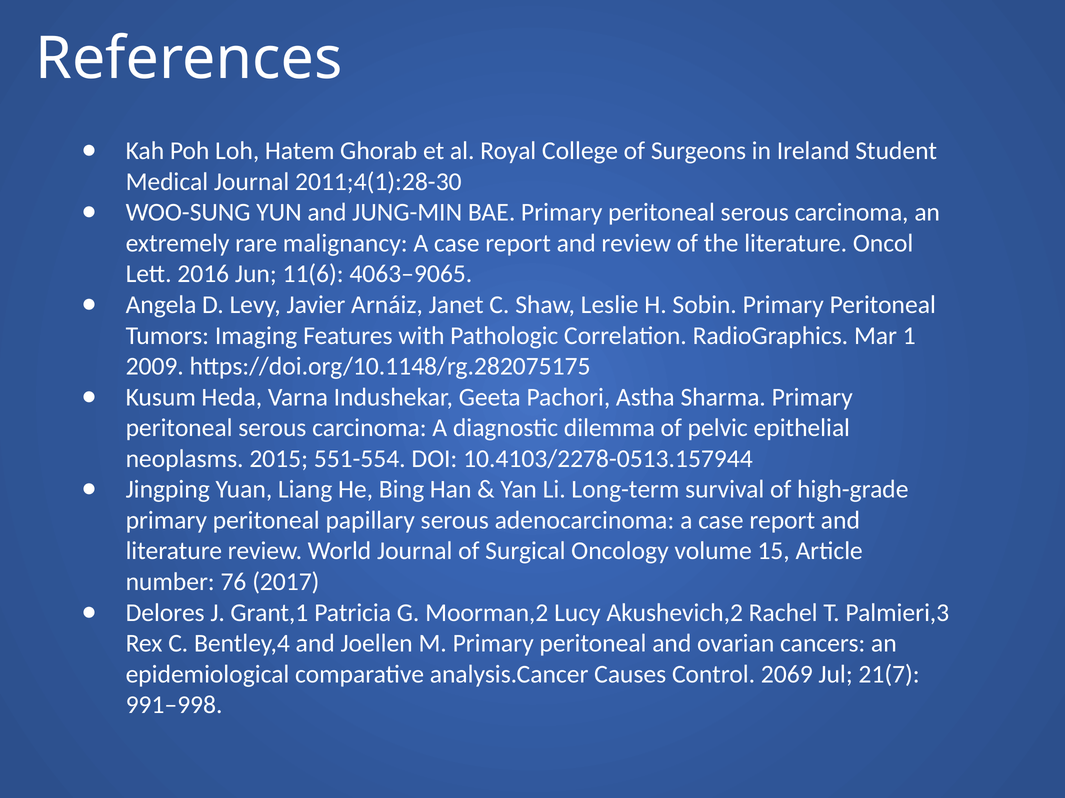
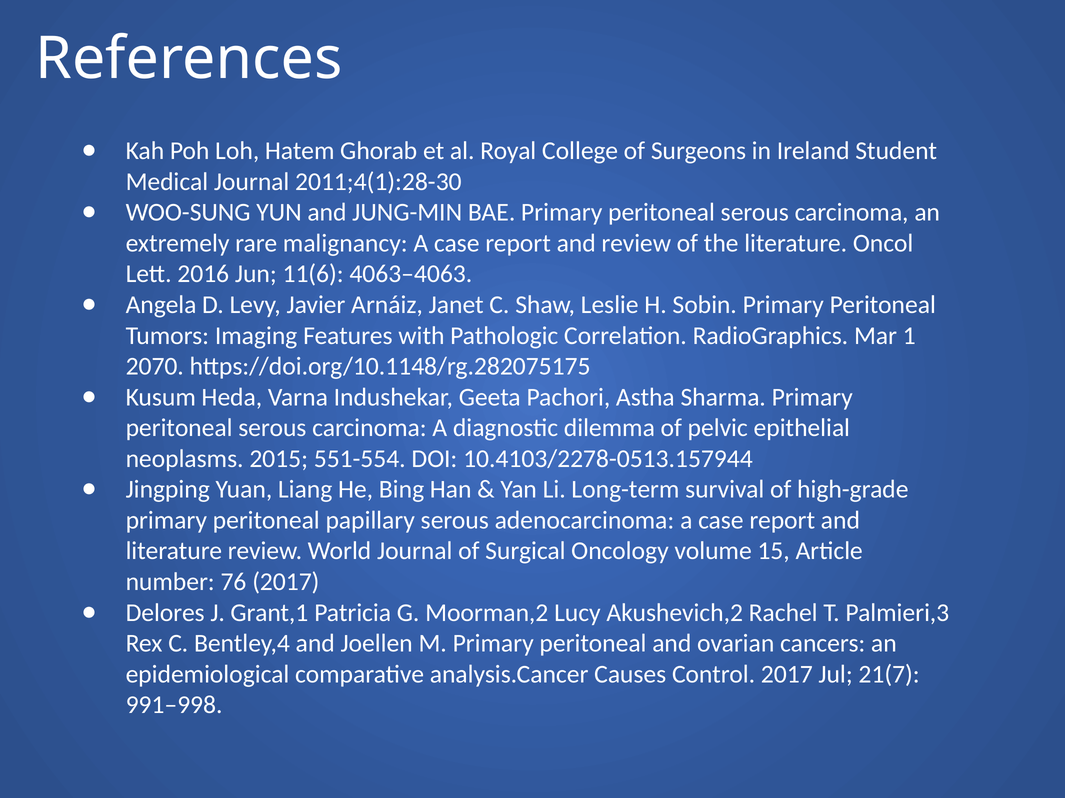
4063–9065: 4063–9065 -> 4063–4063
2009: 2009 -> 2070
Control 2069: 2069 -> 2017
